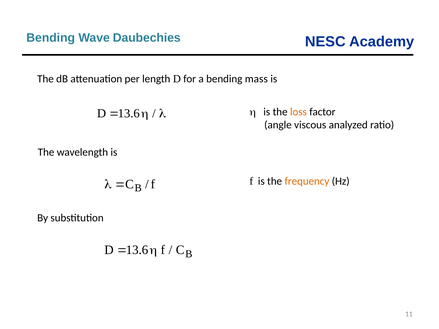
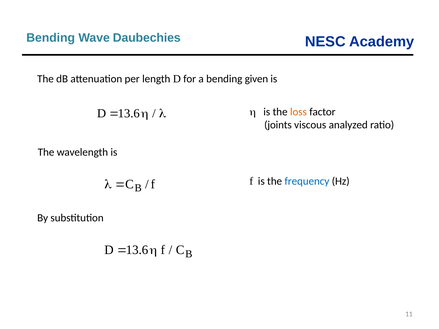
mass: mass -> given
angle: angle -> joints
frequency colour: orange -> blue
